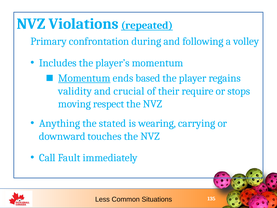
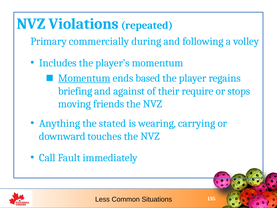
repeated underline: present -> none
confrontation: confrontation -> commercially
validity: validity -> briefing
crucial: crucial -> against
respect: respect -> friends
